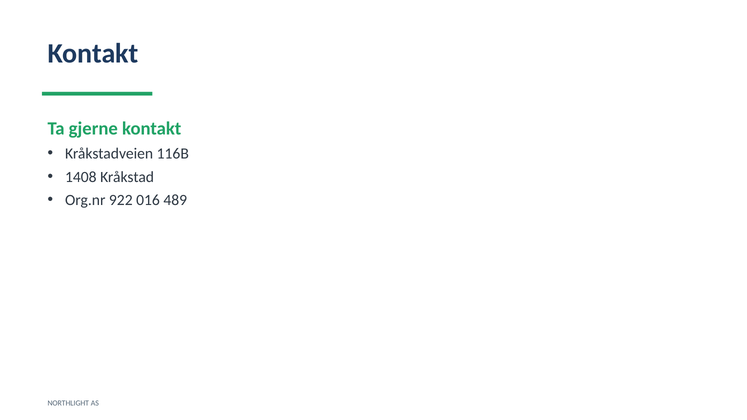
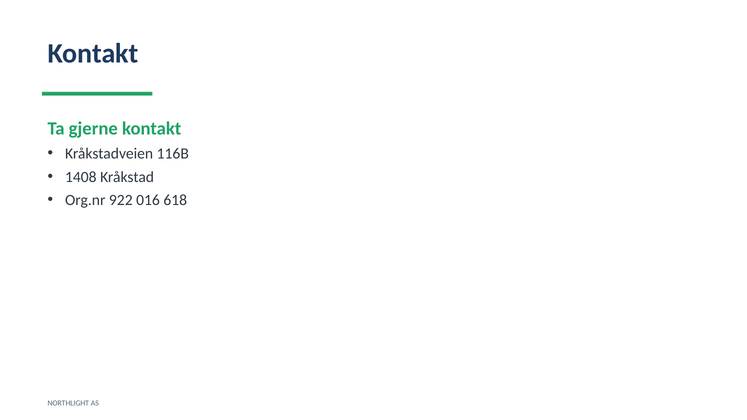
489: 489 -> 618
